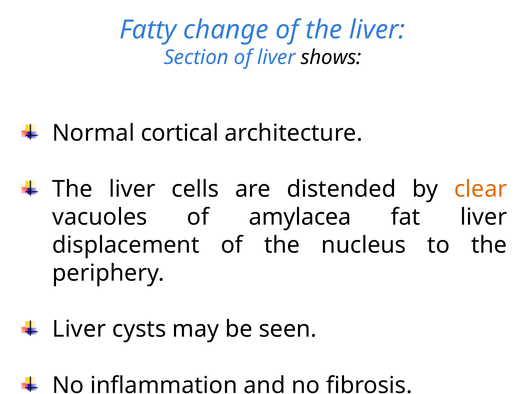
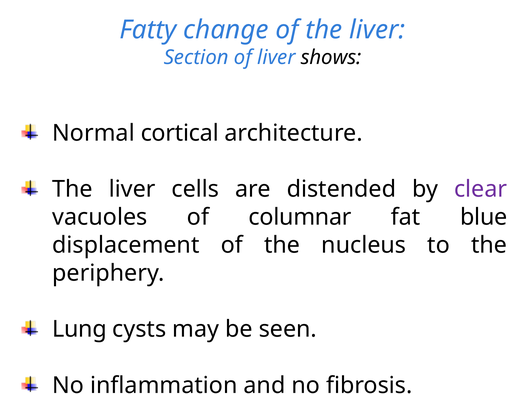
clear colour: orange -> purple
amylacea: amylacea -> columnar
fat liver: liver -> blue
Liver at (79, 329): Liver -> Lung
